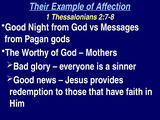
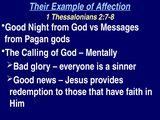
Worthy: Worthy -> Calling
Mothers: Mothers -> Mentally
